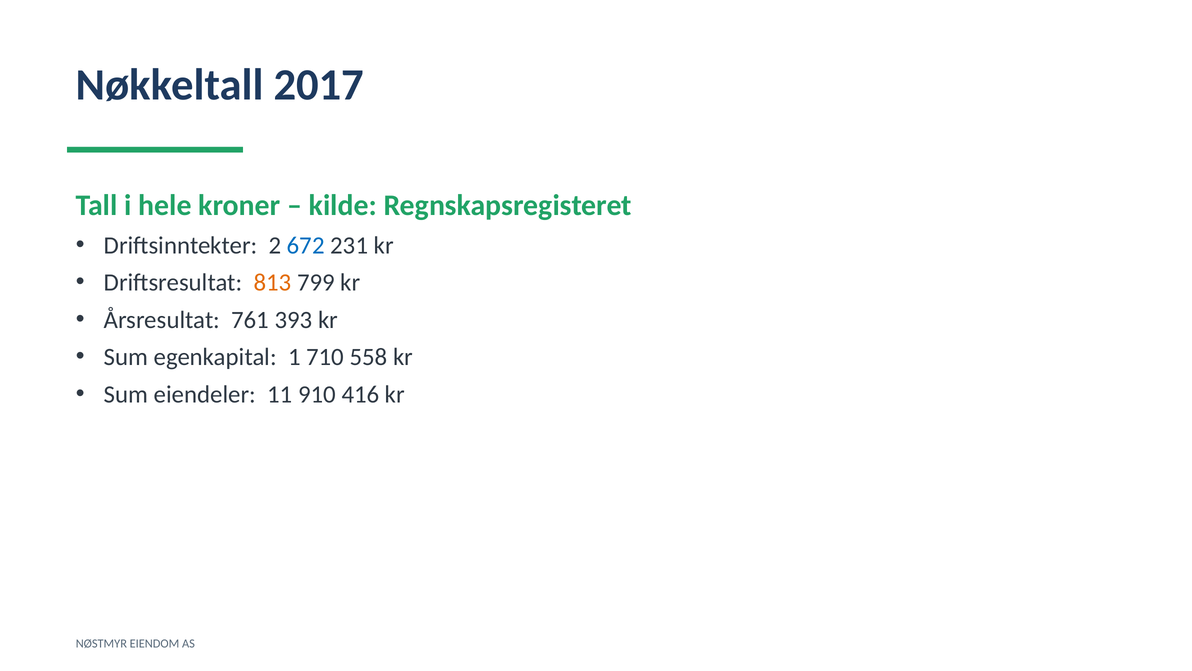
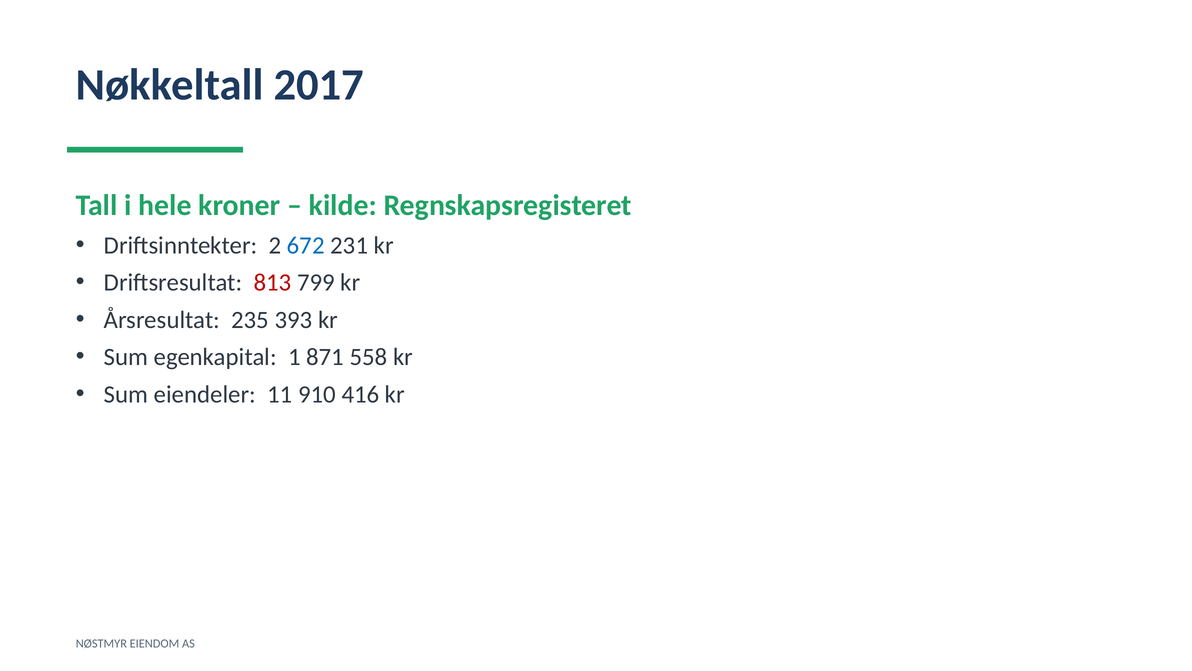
813 colour: orange -> red
761: 761 -> 235
710: 710 -> 871
